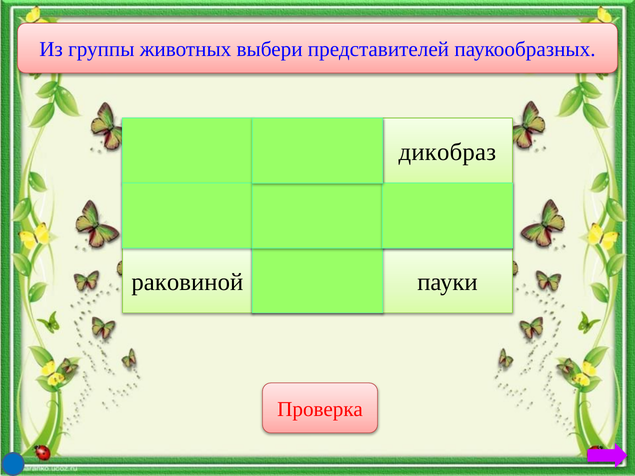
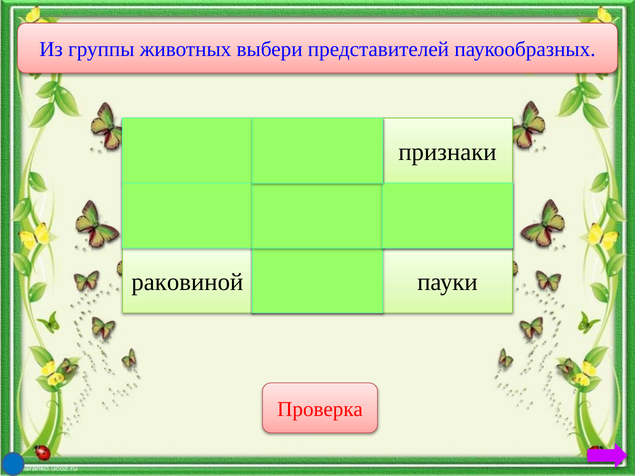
дикобраз: дикобраз -> признаки
